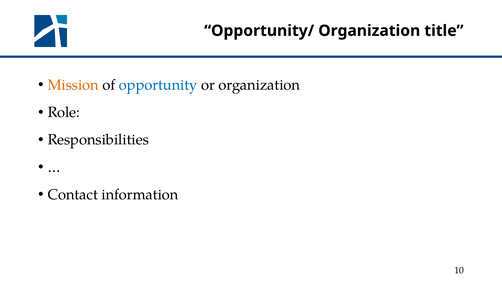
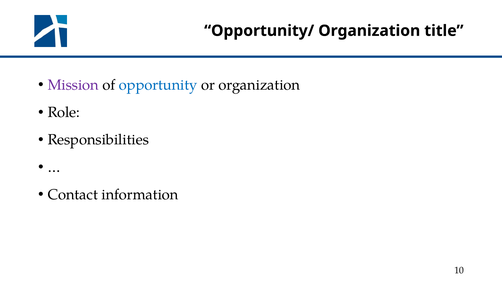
Mission colour: orange -> purple
